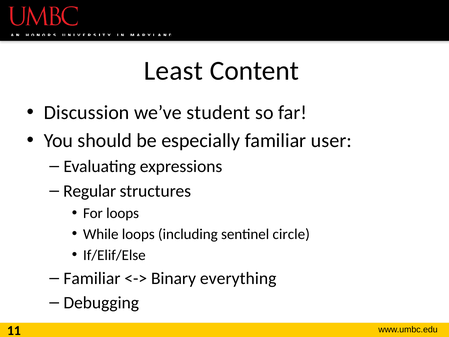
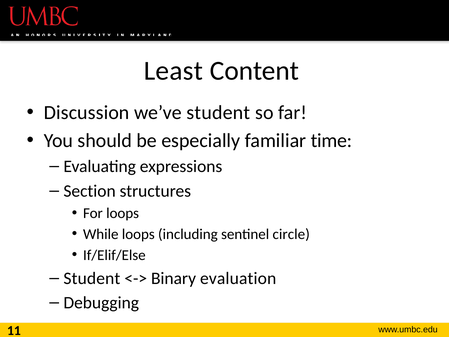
user: user -> time
Regular: Regular -> Section
Familiar at (92, 278): Familiar -> Student
everything: everything -> evaluation
